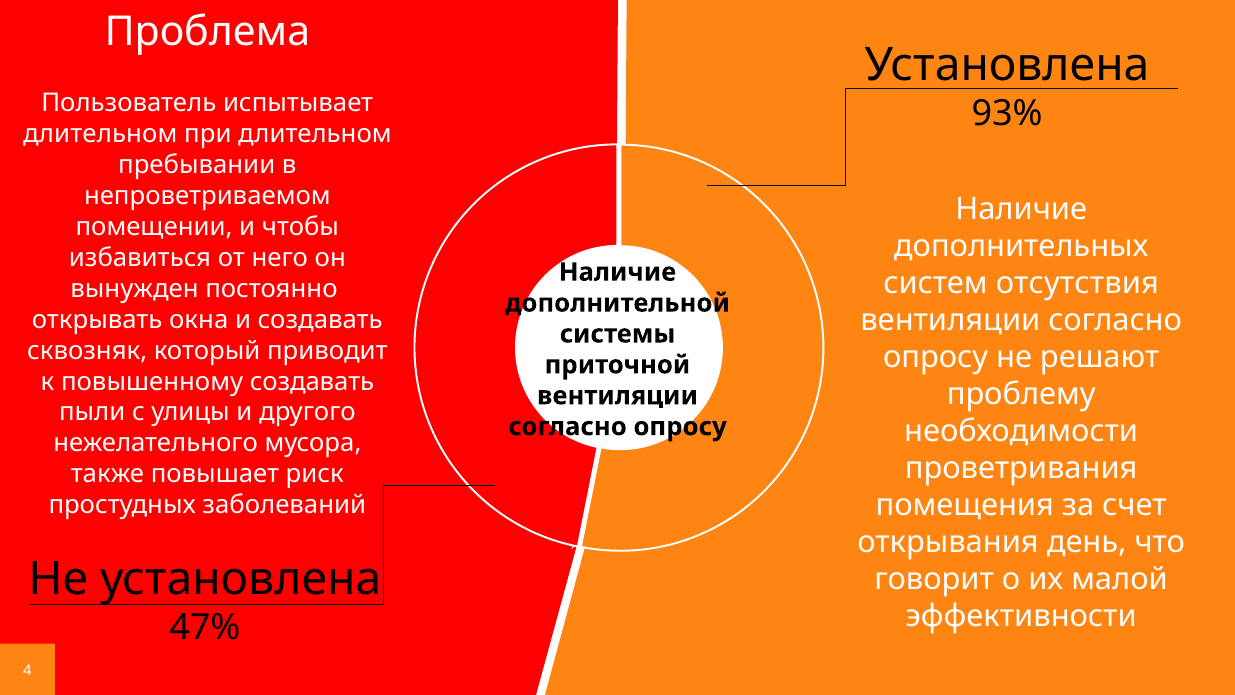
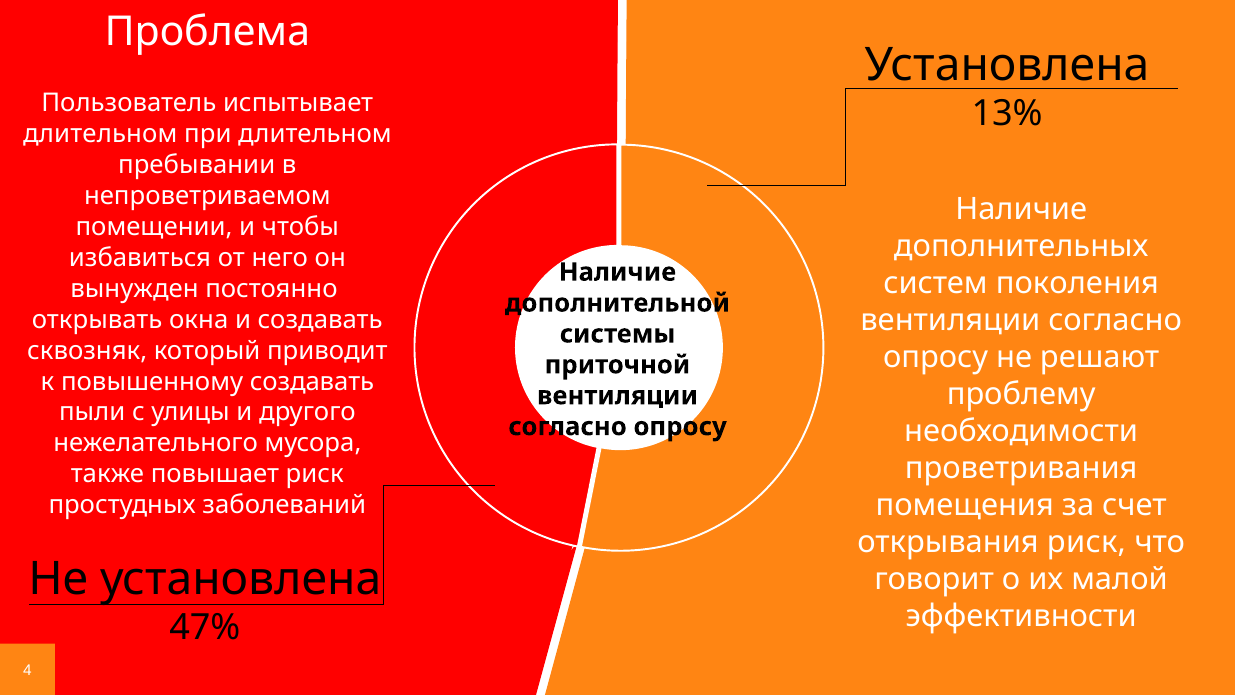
93%: 93% -> 13%
отсутствия: отсутствия -> поколения
открывания день: день -> риск
